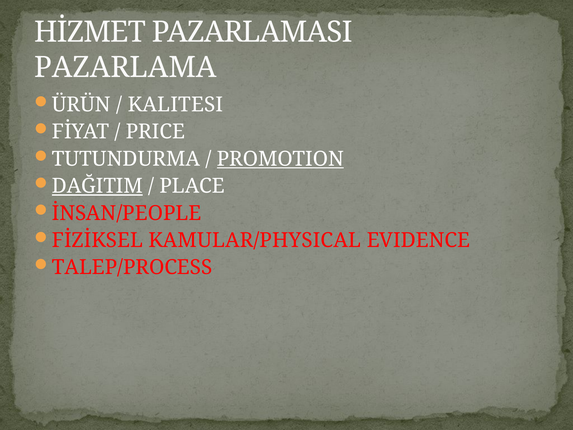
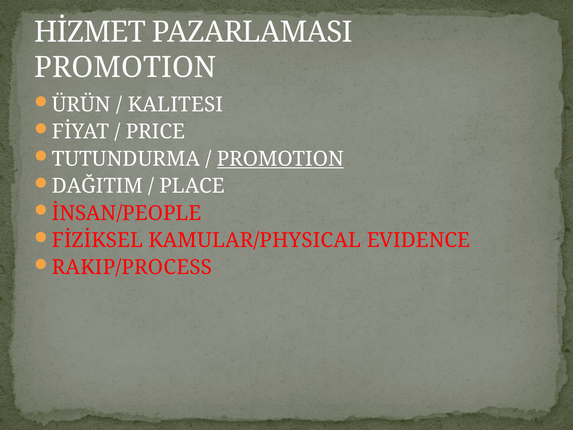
PAZARLAMA at (125, 68): PAZARLAMA -> PROMOTION
DAĞITIM underline: present -> none
TALEP/PROCESS: TALEP/PROCESS -> RAKIP/PROCESS
